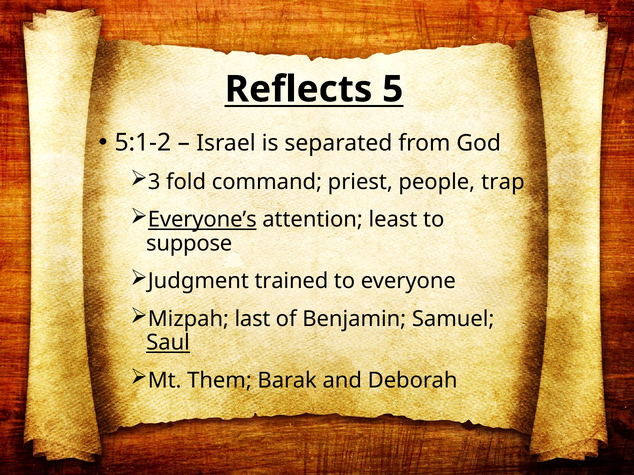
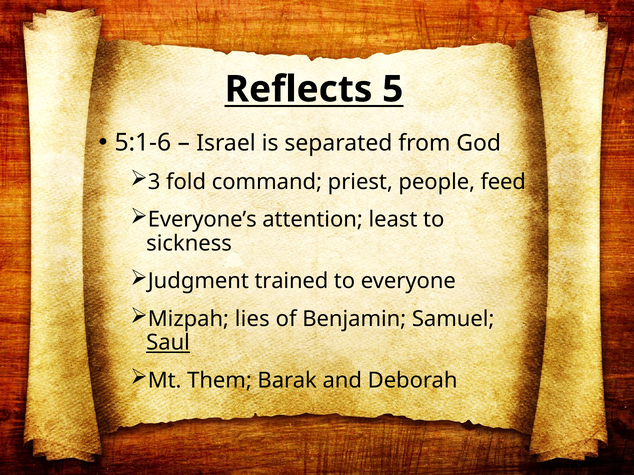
5:1-2: 5:1-2 -> 5:1-6
trap: trap -> feed
Everyone’s underline: present -> none
suppose: suppose -> sickness
last: last -> lies
